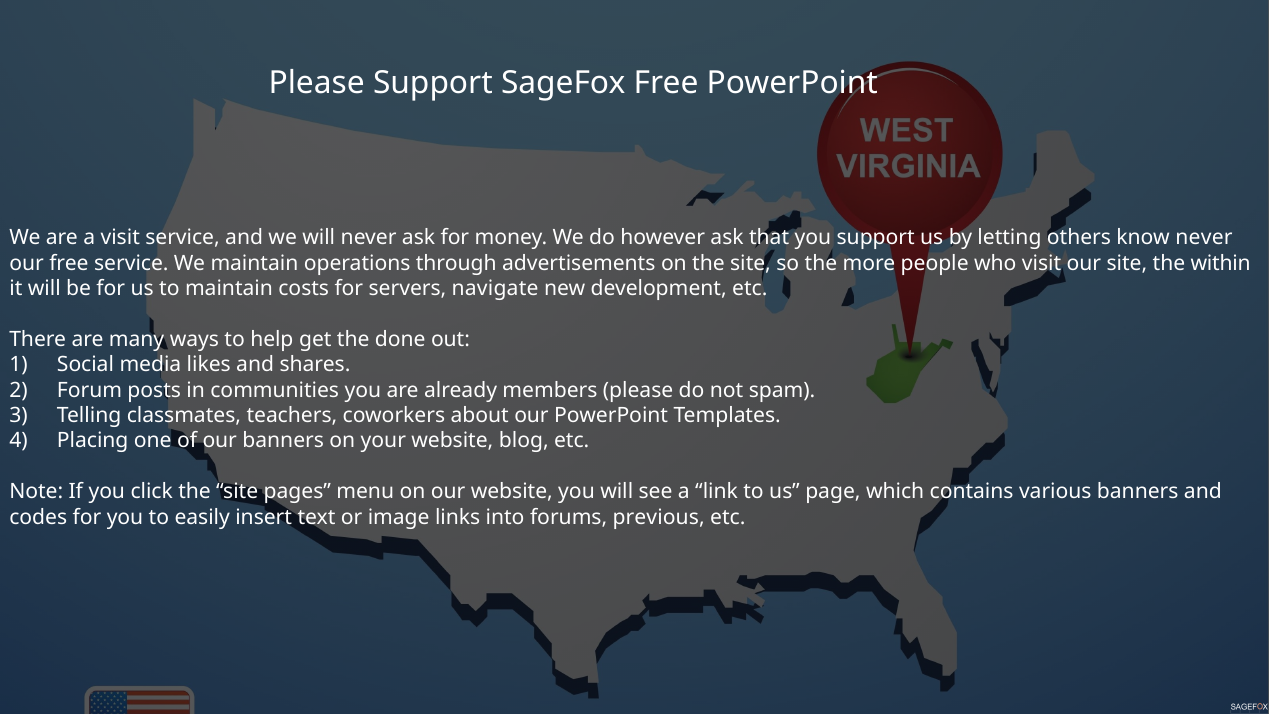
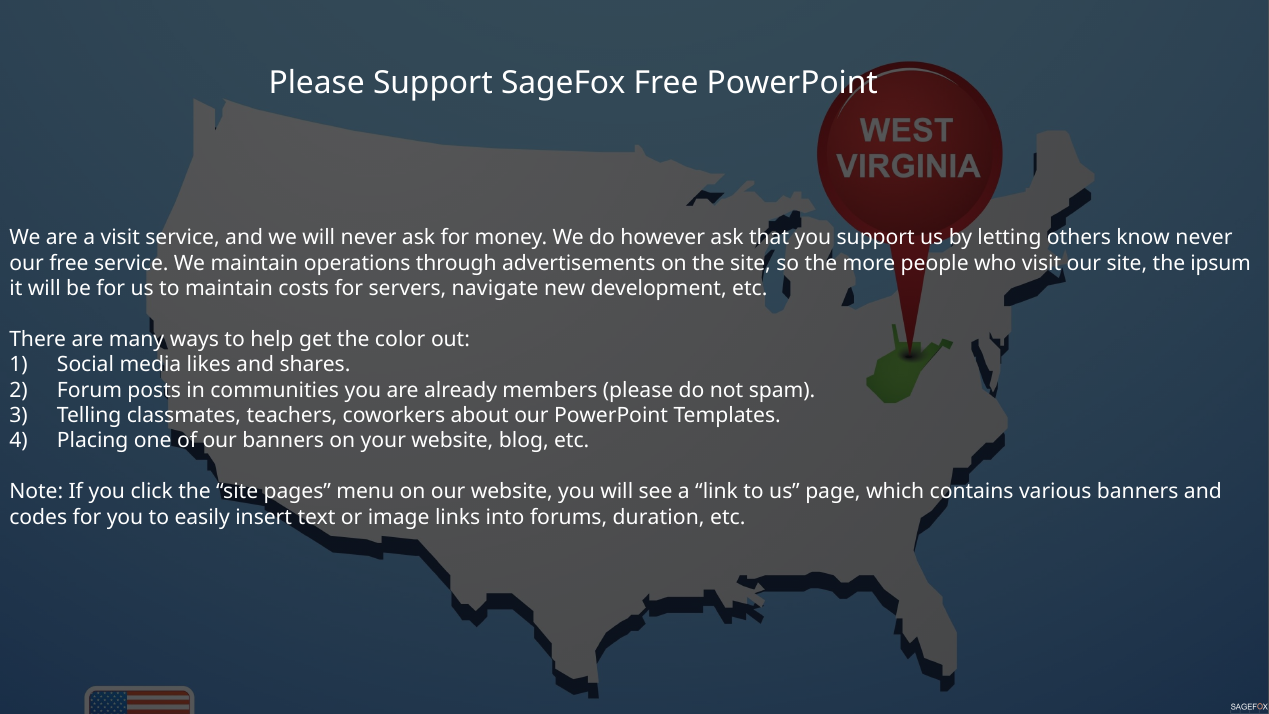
within: within -> ipsum
done: done -> color
previous: previous -> duration
